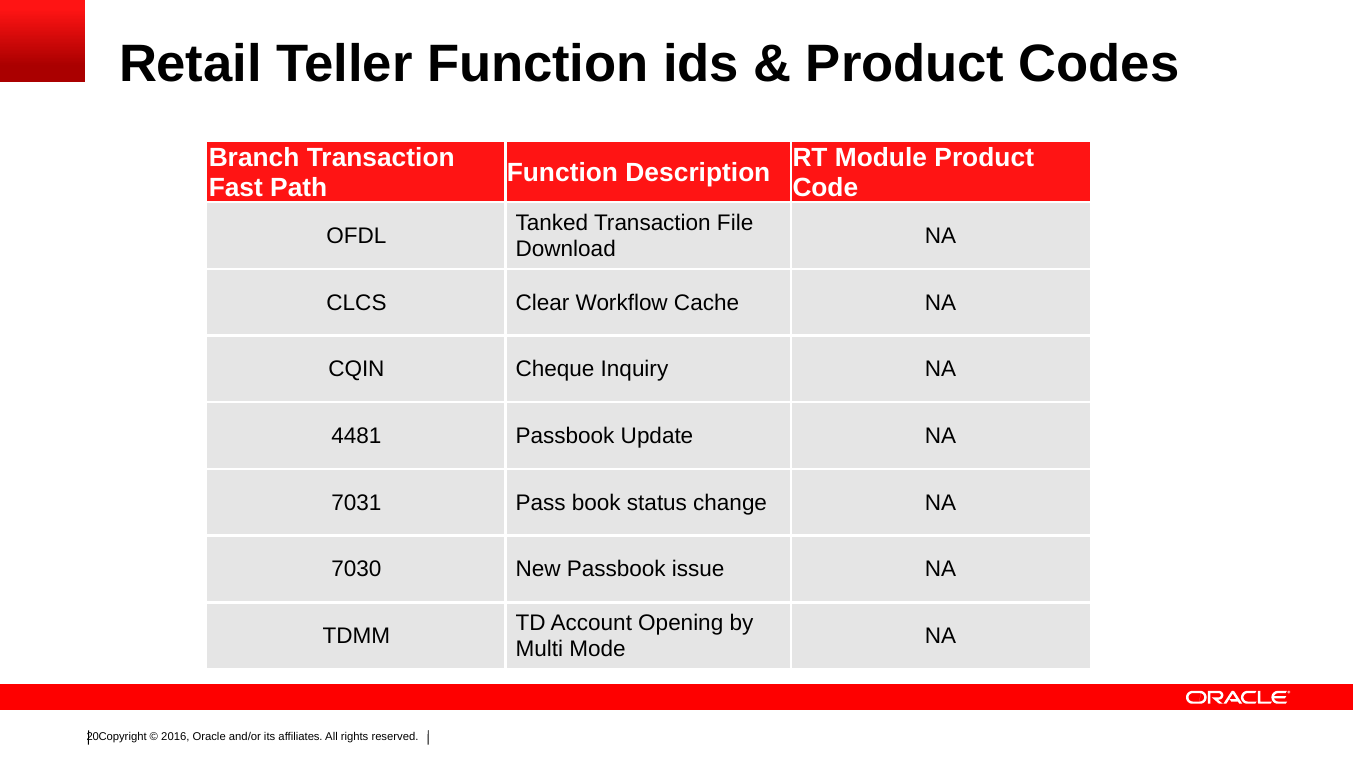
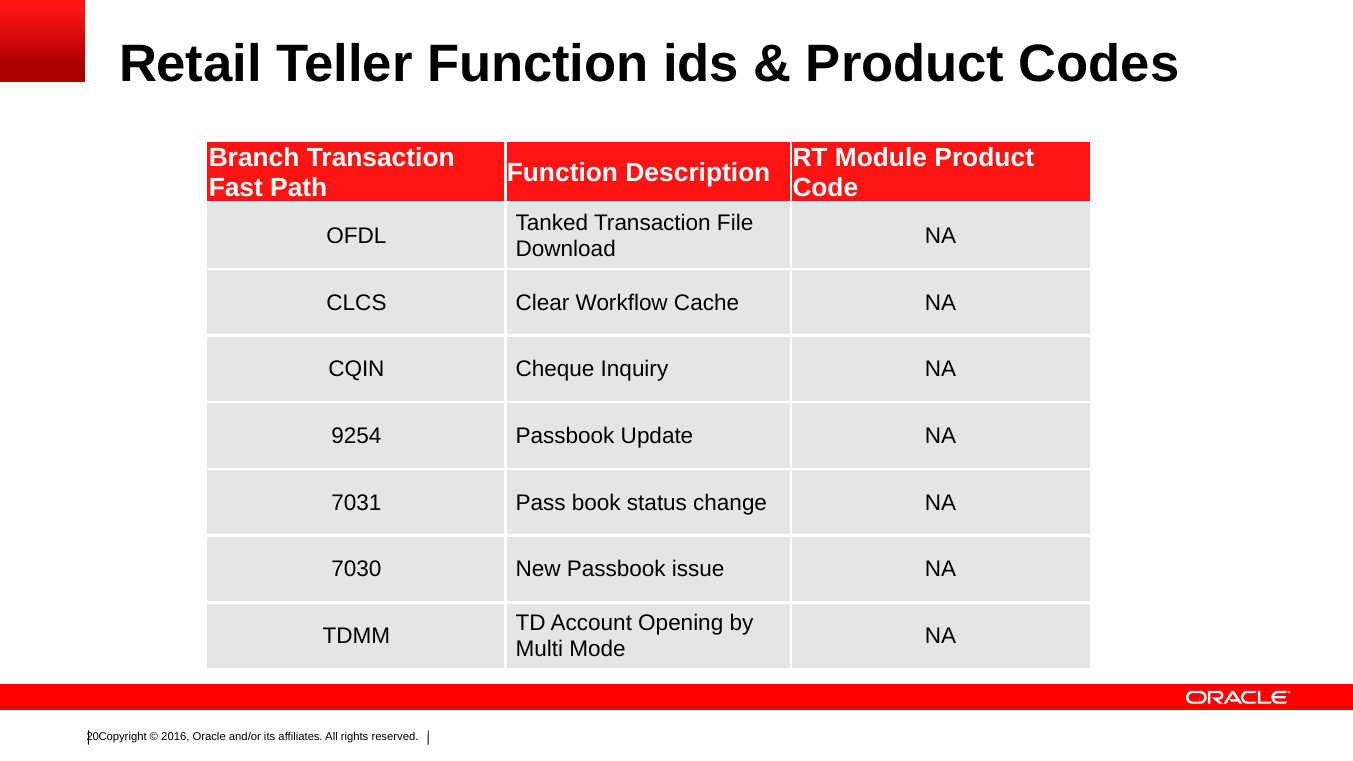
4481: 4481 -> 9254
